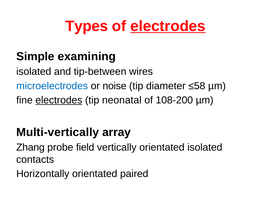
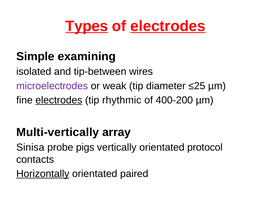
Types underline: none -> present
microelectrodes colour: blue -> purple
noise: noise -> weak
≤58: ≤58 -> ≤25
neonatal: neonatal -> rhythmic
108-200: 108-200 -> 400-200
Zhang: Zhang -> Sinisa
field: field -> pigs
orientated isolated: isolated -> protocol
Horizontally underline: none -> present
